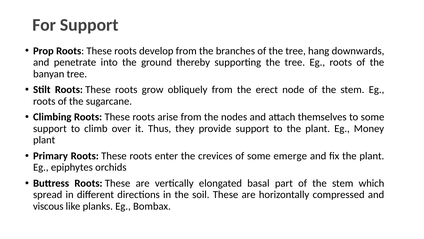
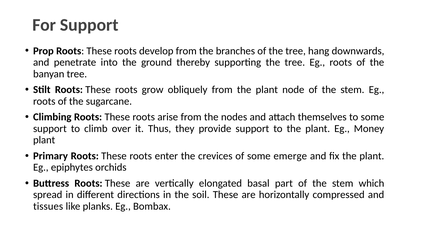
from the erect: erect -> plant
viscous: viscous -> tissues
